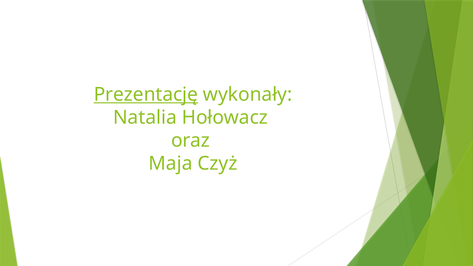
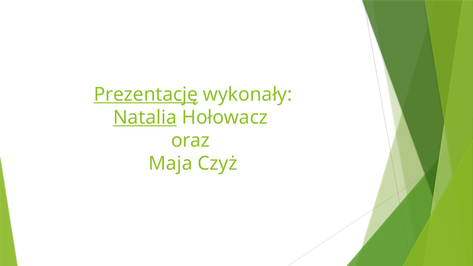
Natalia underline: none -> present
